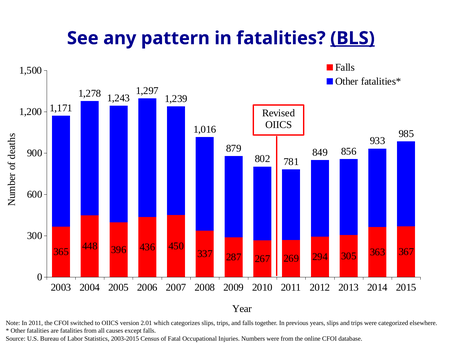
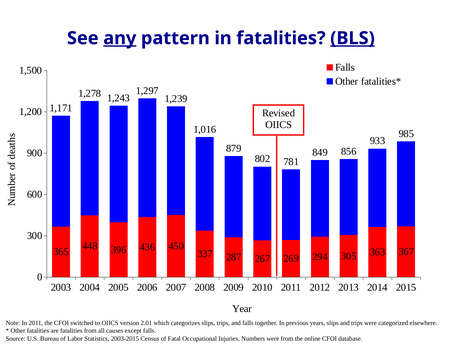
any underline: none -> present
